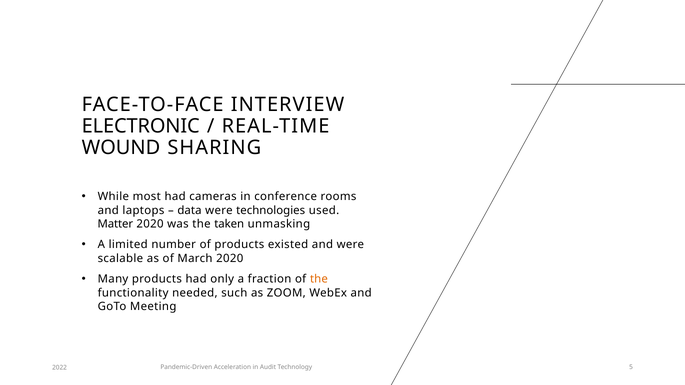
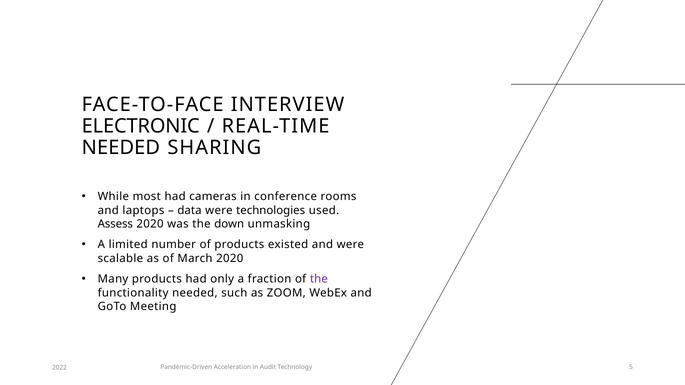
WOUND at (121, 148): WOUND -> NEEDED
Matter: Matter -> Assess
taken: taken -> down
the at (319, 279) colour: orange -> purple
